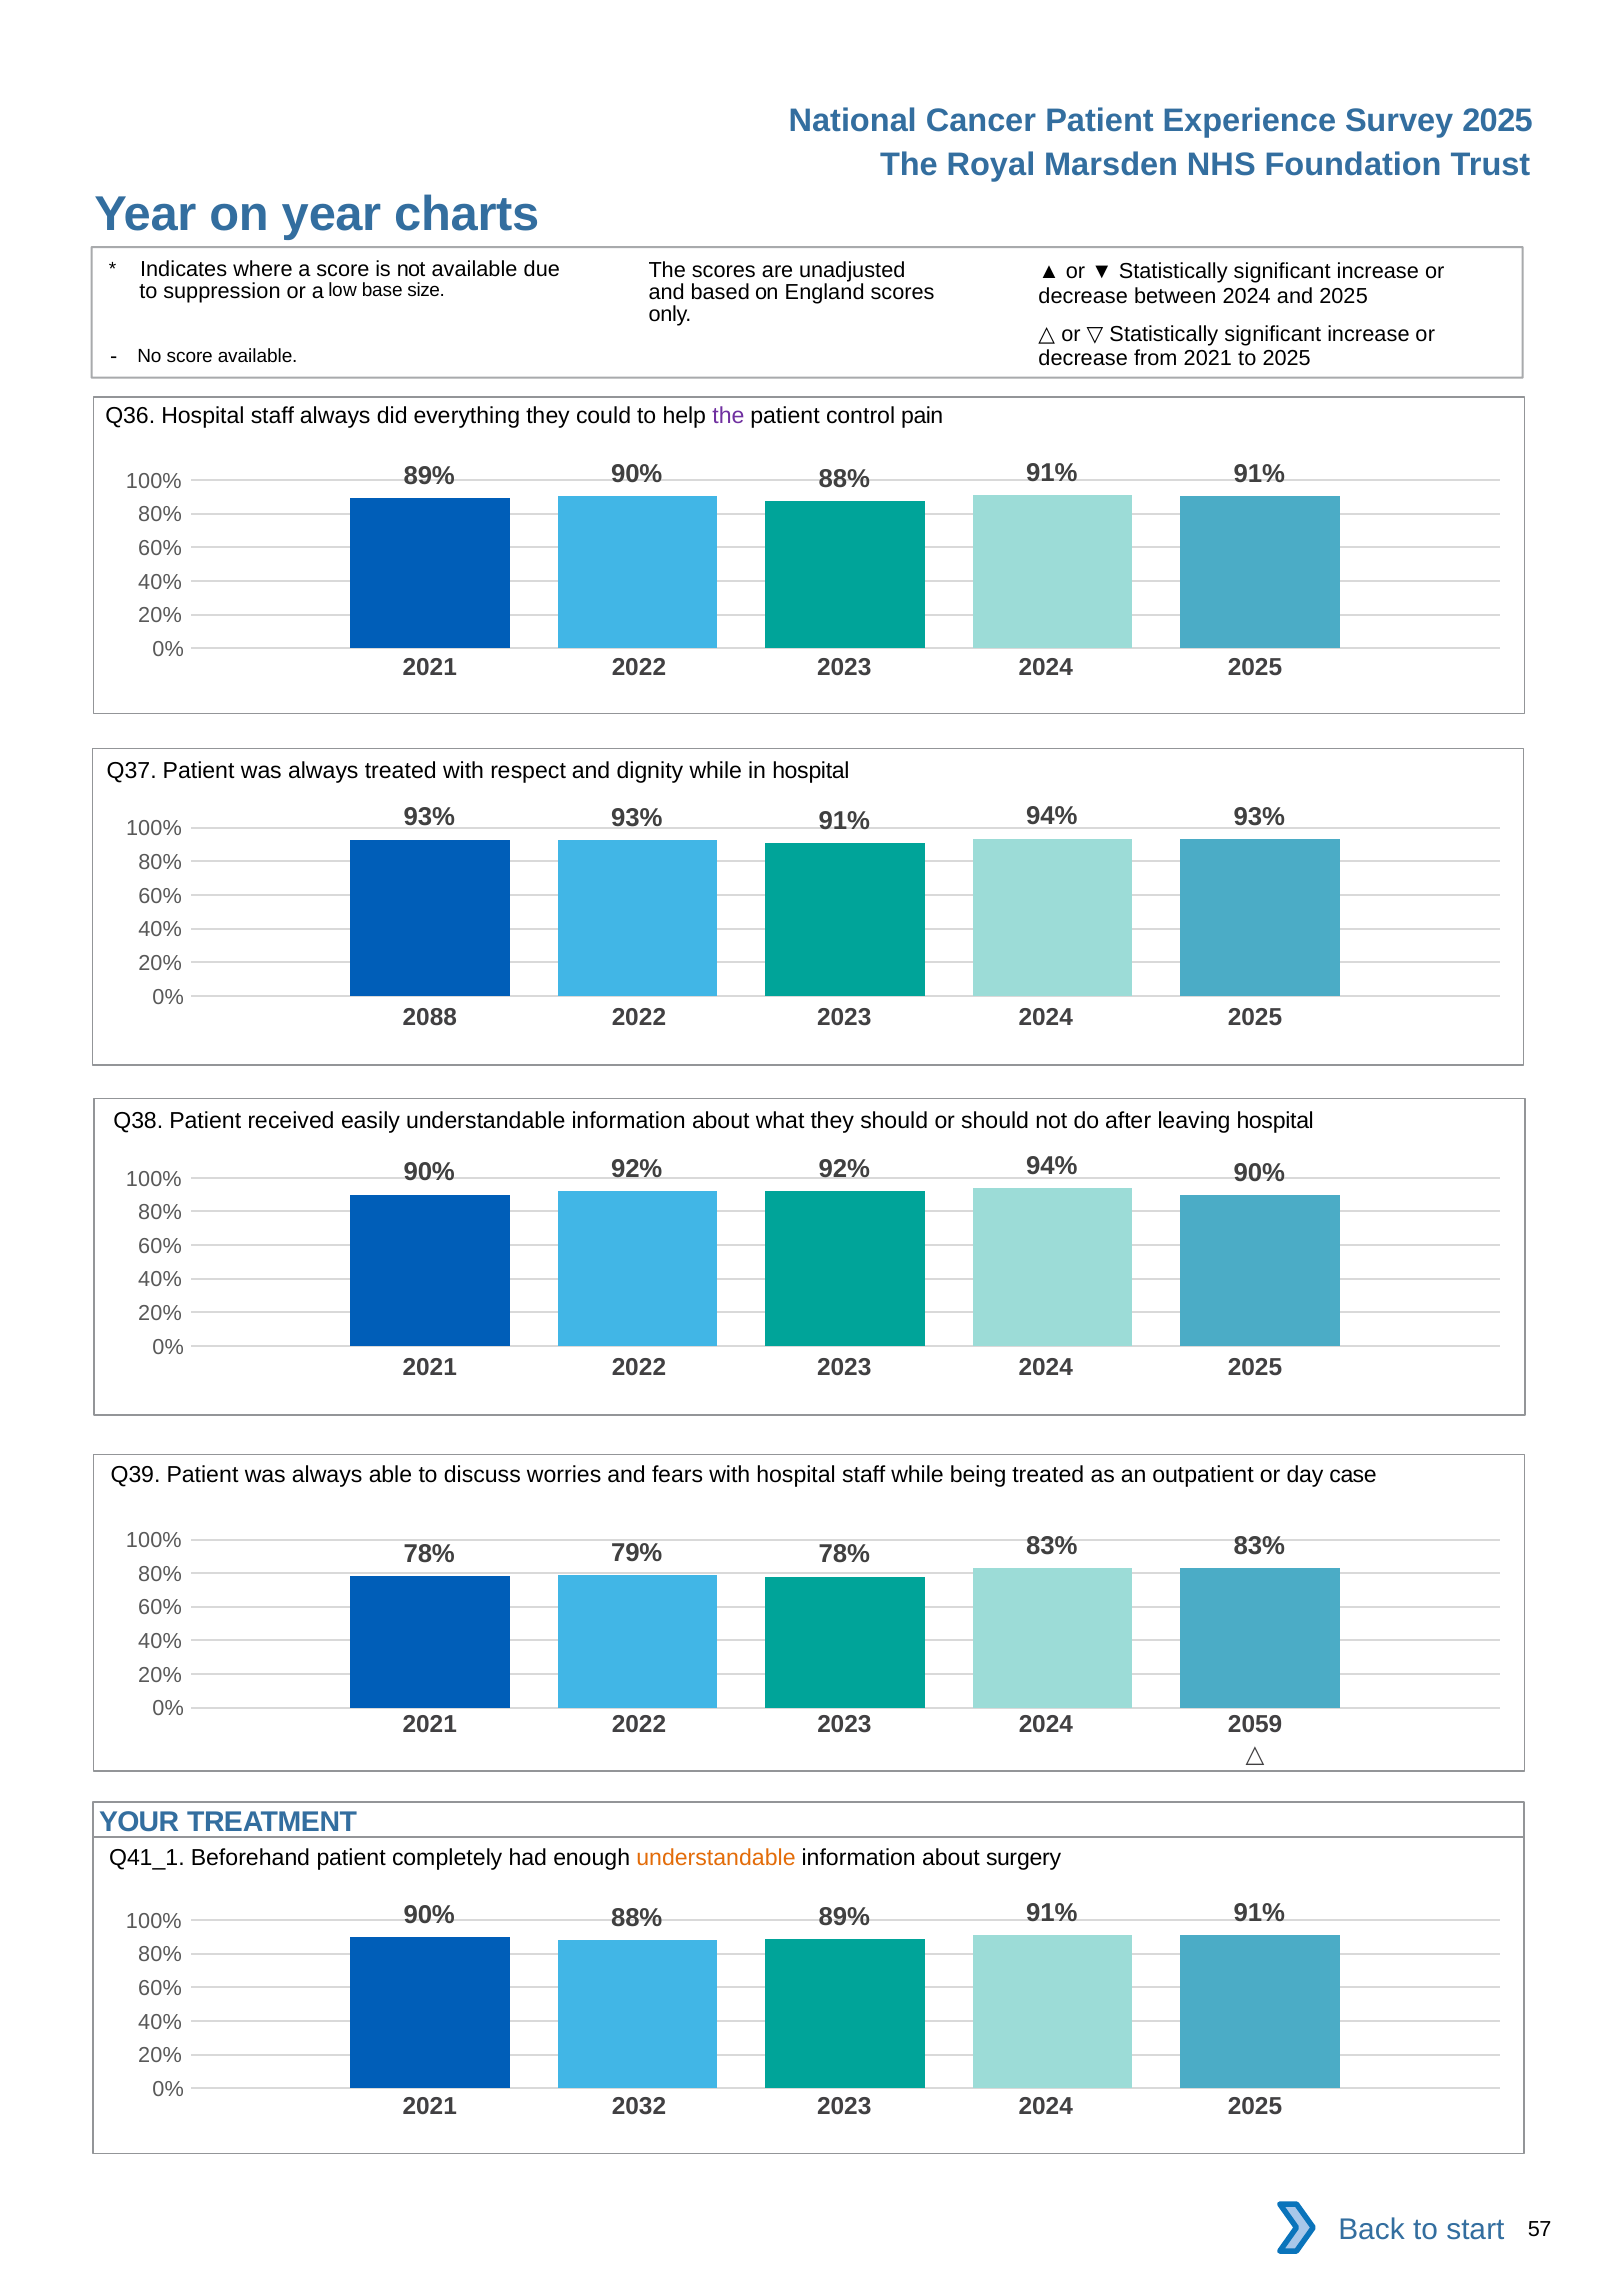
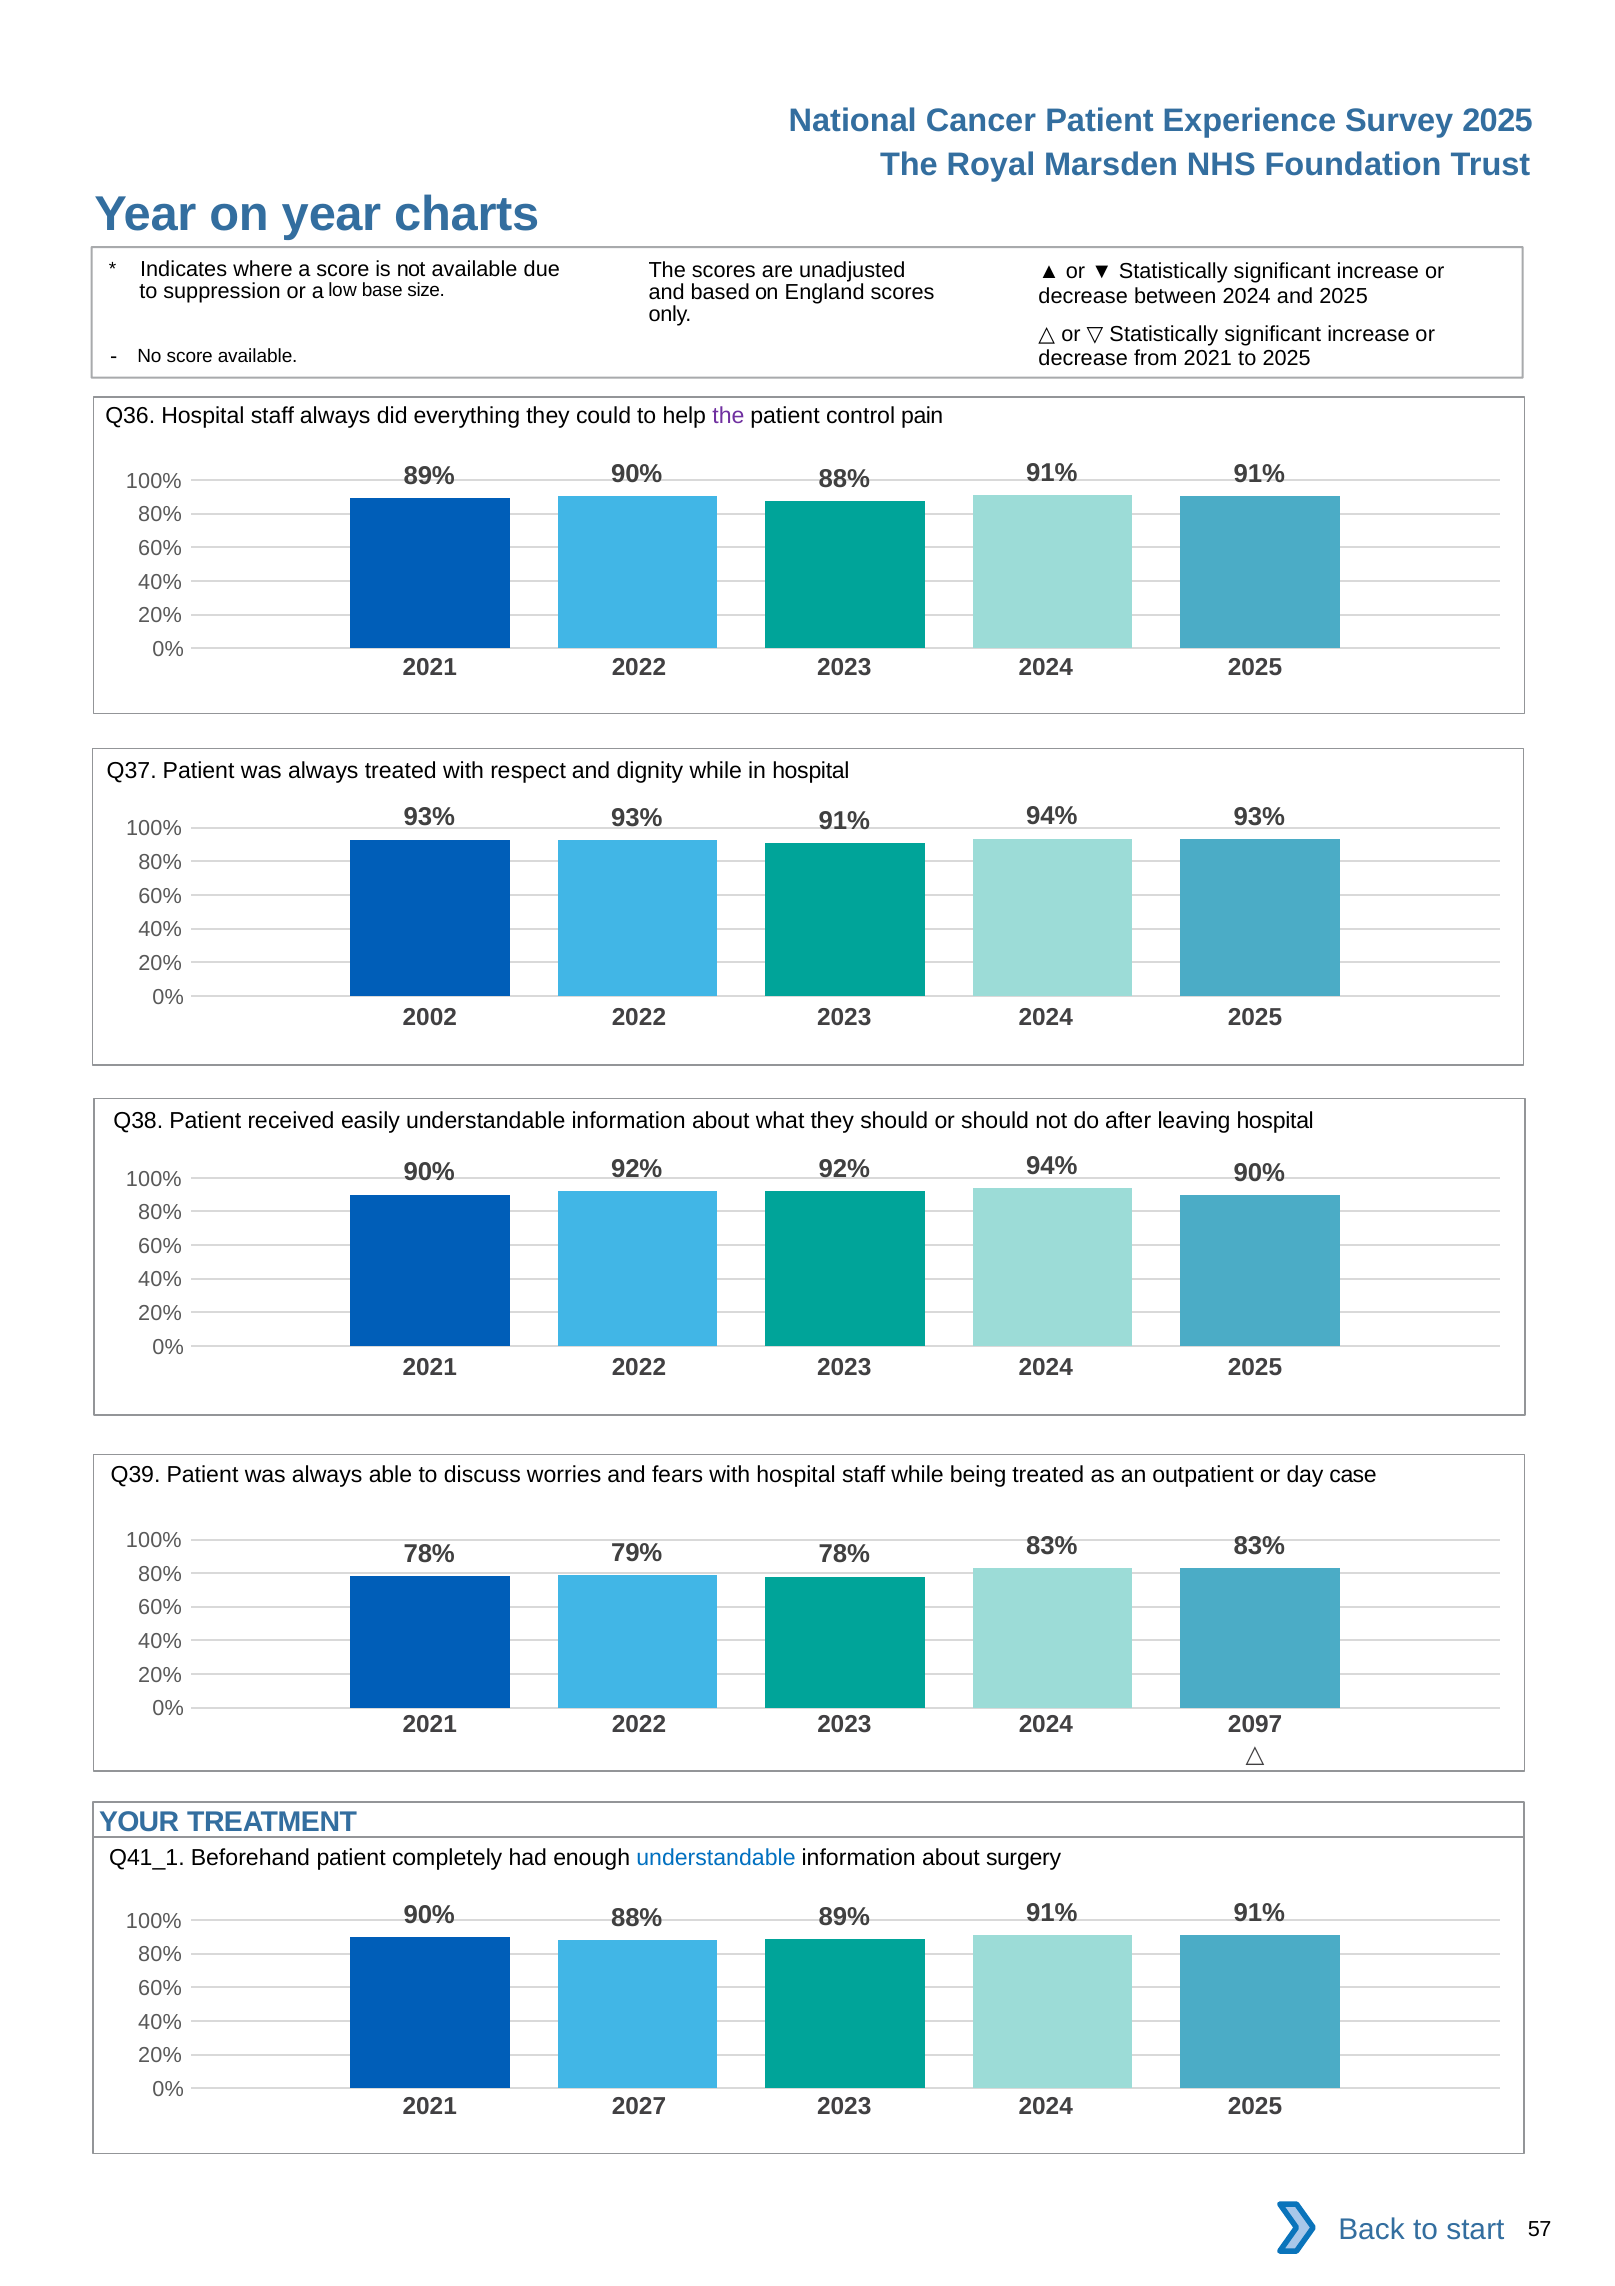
2088: 2088 -> 2002
2059: 2059 -> 2097
understandable at (716, 1858) colour: orange -> blue
2032: 2032 -> 2027
